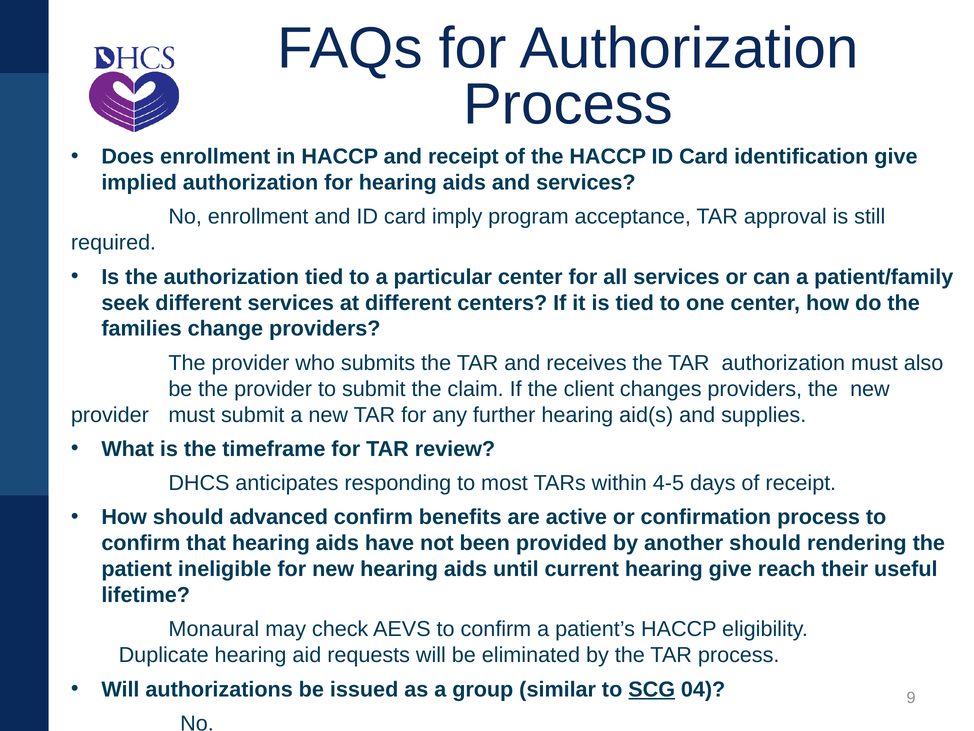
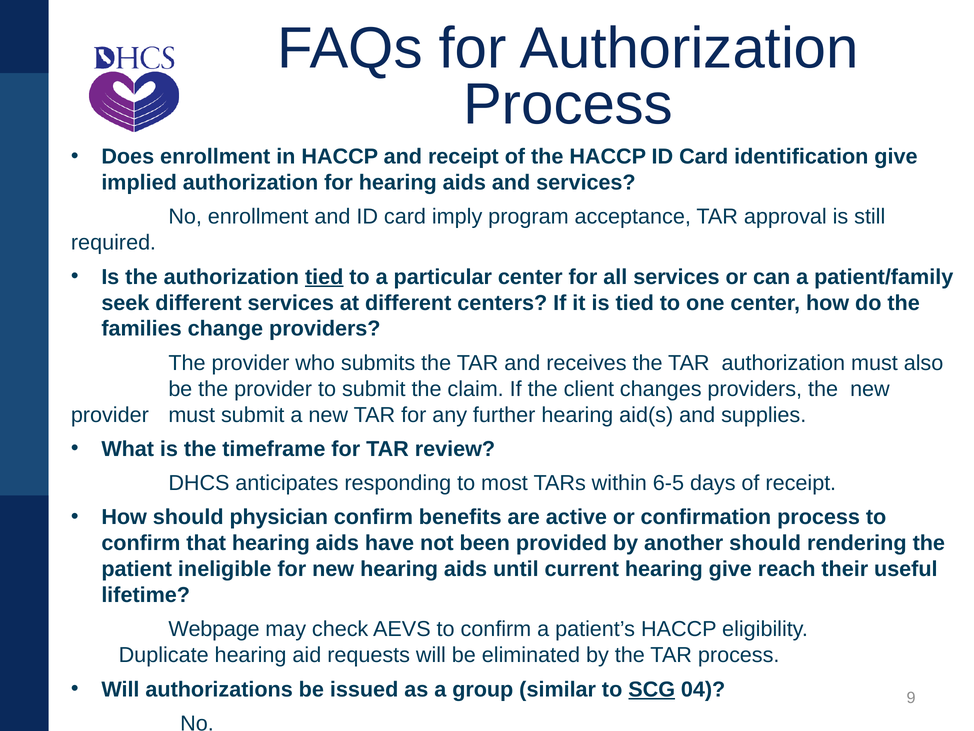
tied at (324, 277) underline: none -> present
4-5: 4-5 -> 6-5
advanced: advanced -> physician
Monaural: Monaural -> Webpage
